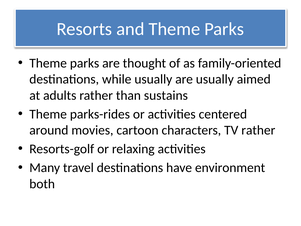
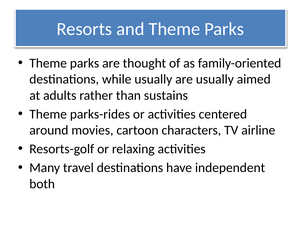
TV rather: rather -> airline
environment: environment -> independent
